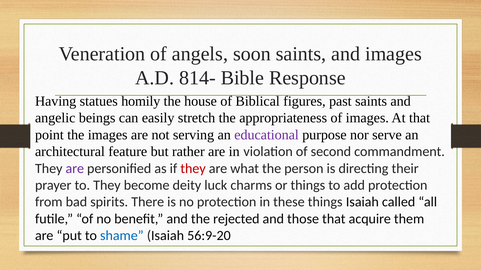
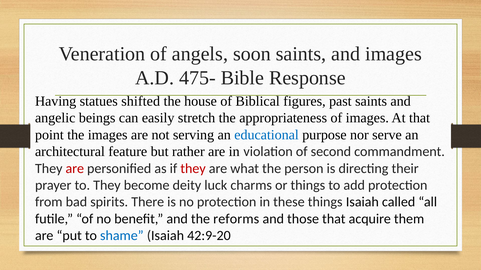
814-: 814- -> 475-
homily: homily -> shifted
educational colour: purple -> blue
are at (75, 169) colour: purple -> red
rejected: rejected -> reforms
56:9-20: 56:9-20 -> 42:9-20
